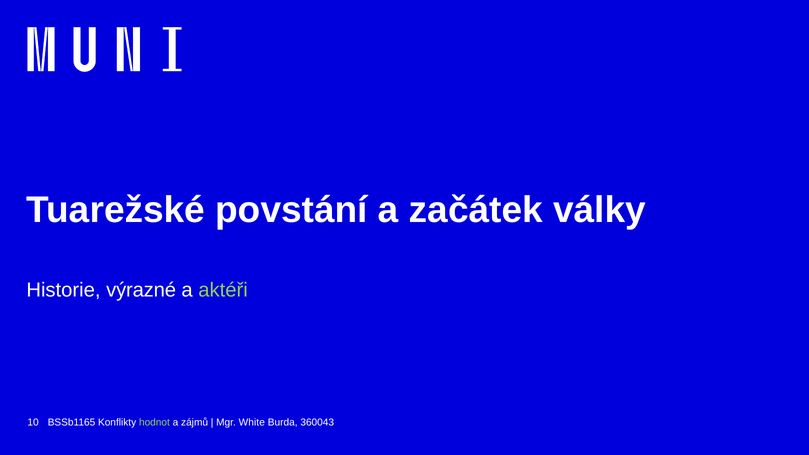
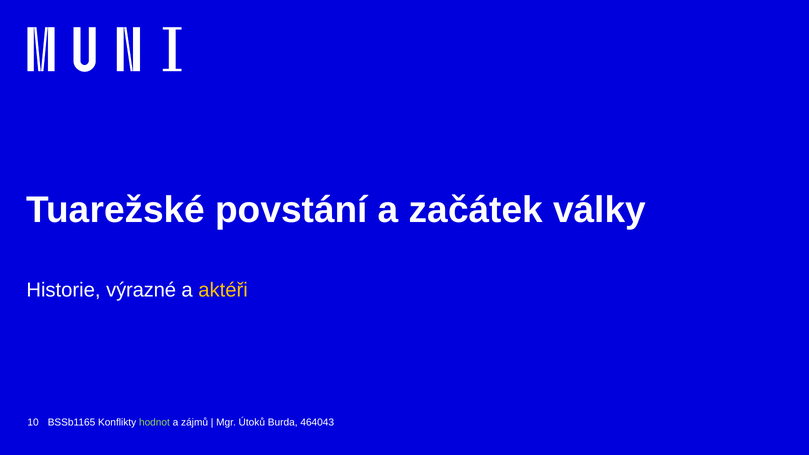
aktéři colour: light green -> yellow
White: White -> Útoků
360043: 360043 -> 464043
